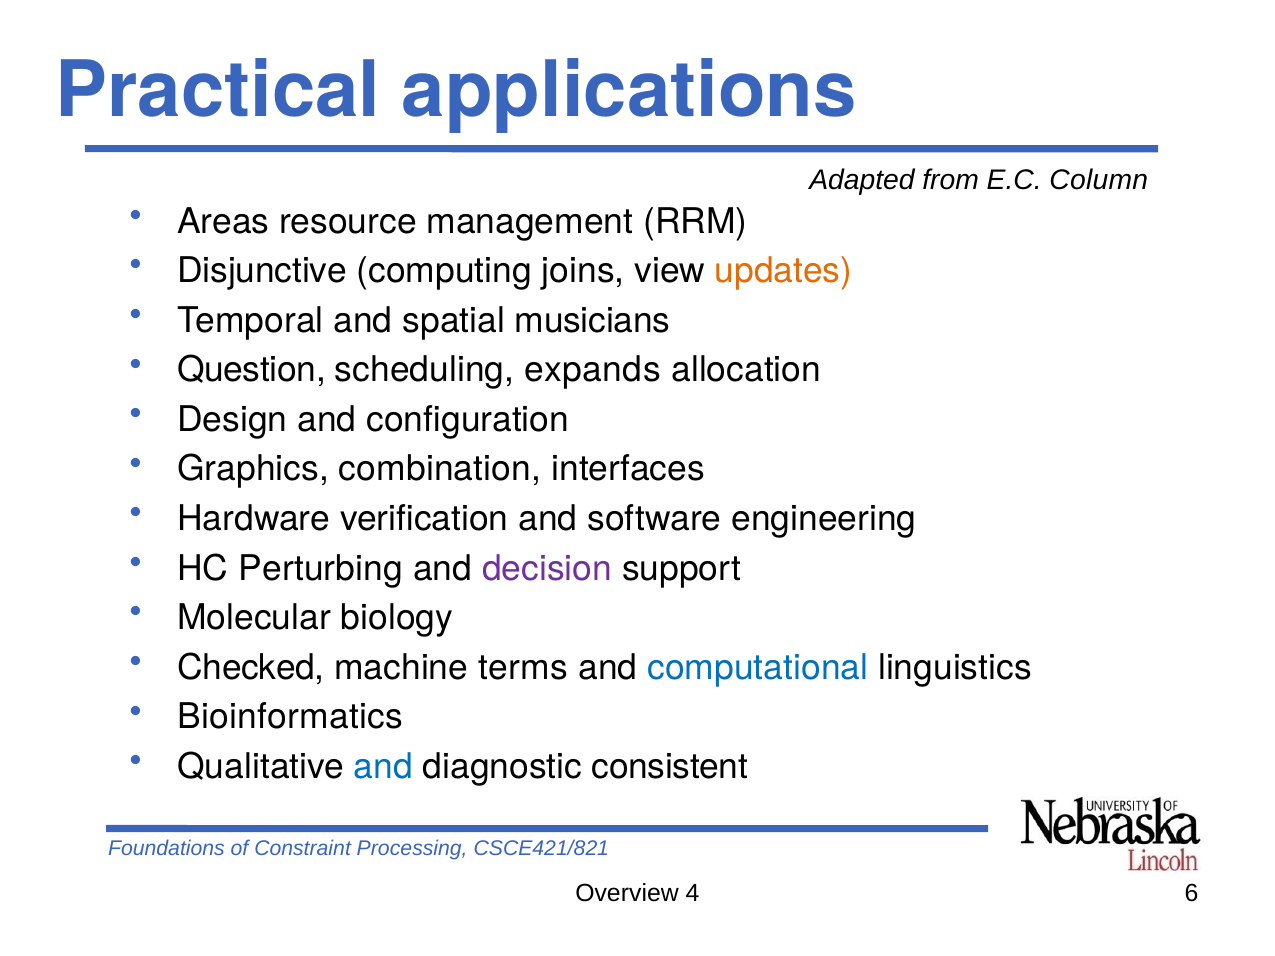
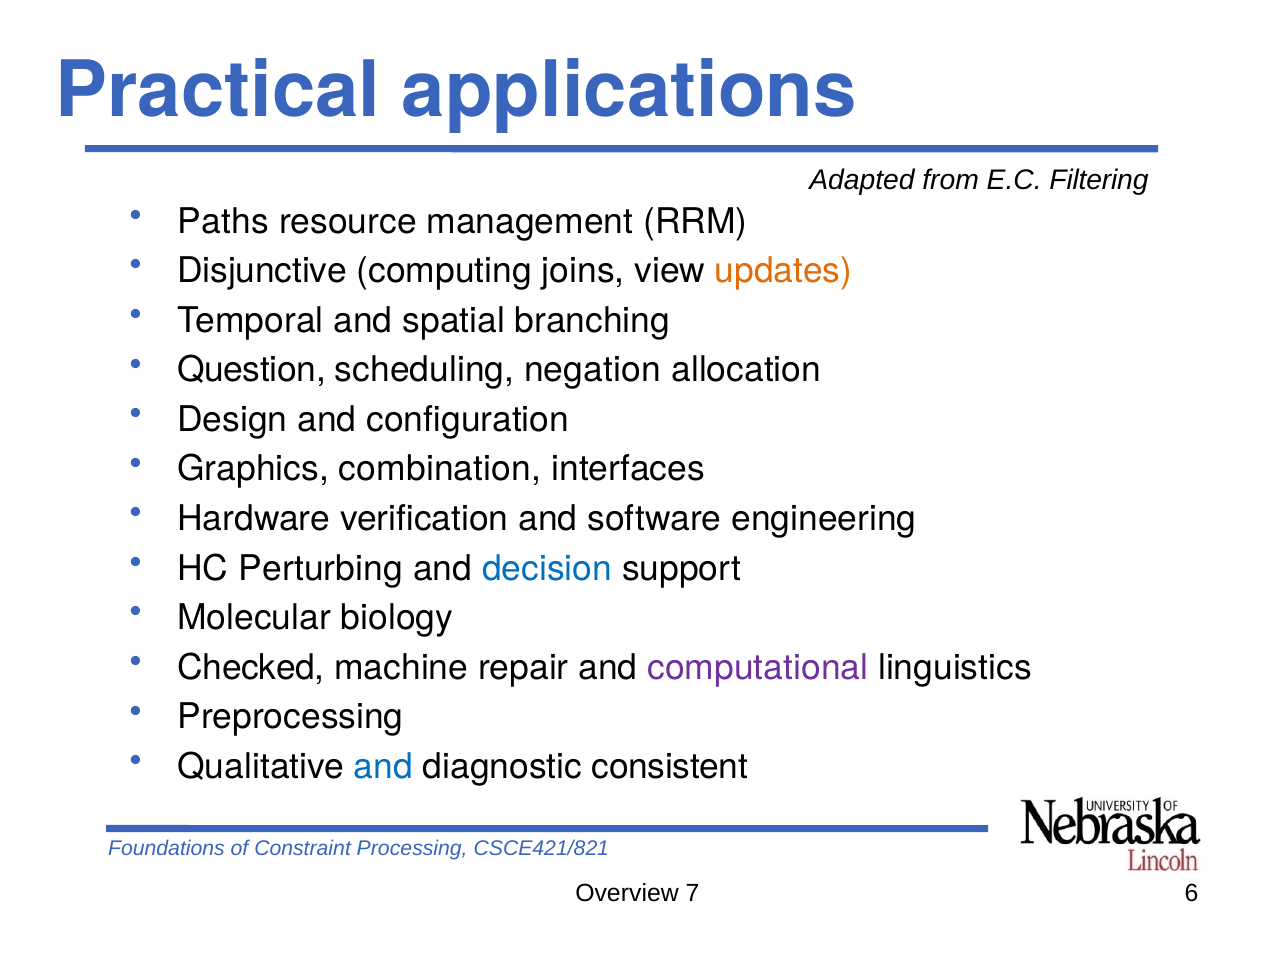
Column: Column -> Filtering
Areas: Areas -> Paths
musicians: musicians -> branching
expands: expands -> negation
decision colour: purple -> blue
terms: terms -> repair
computational colour: blue -> purple
Bioinformatics: Bioinformatics -> Preprocessing
4: 4 -> 7
